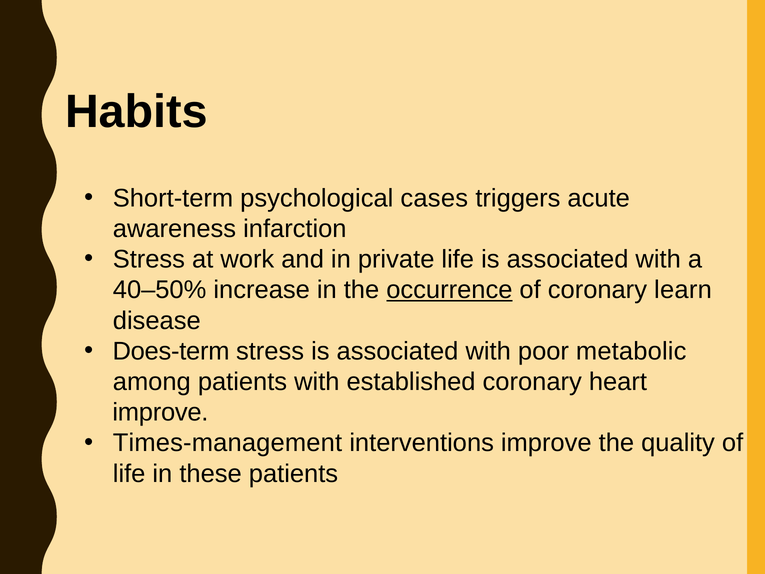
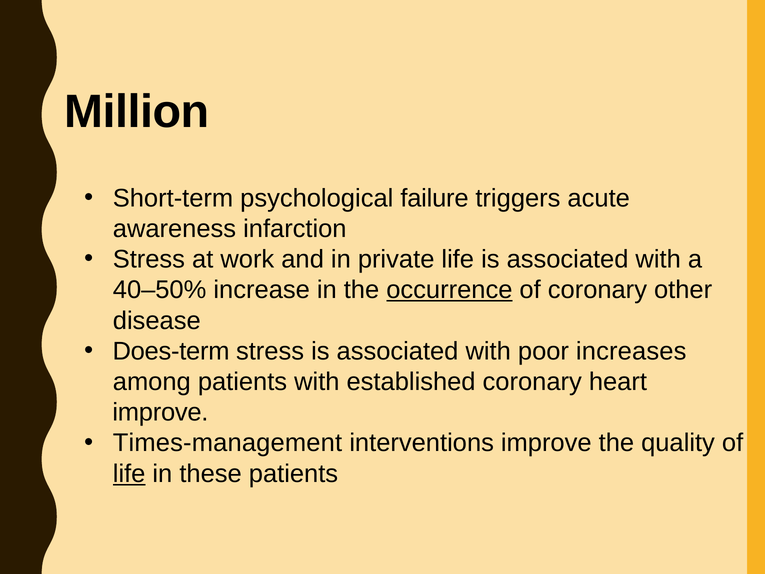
Habits: Habits -> Million
cases: cases -> failure
learn: learn -> other
metabolic: metabolic -> increases
life at (129, 473) underline: none -> present
